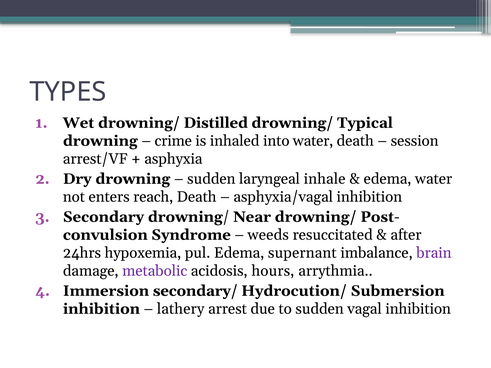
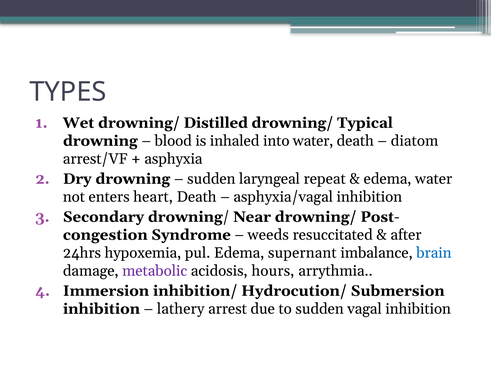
crime: crime -> blood
session: session -> diatom
inhale: inhale -> repeat
reach: reach -> heart
convulsion: convulsion -> congestion
brain colour: purple -> blue
secondary/: secondary/ -> inhibition/
